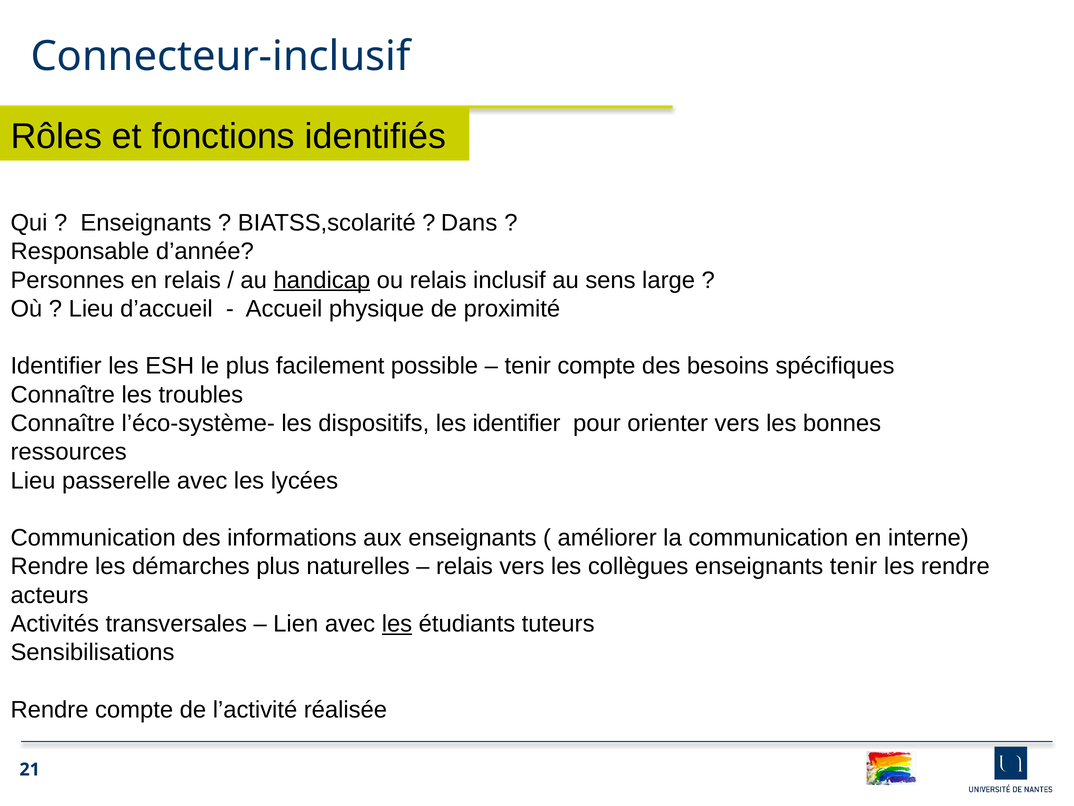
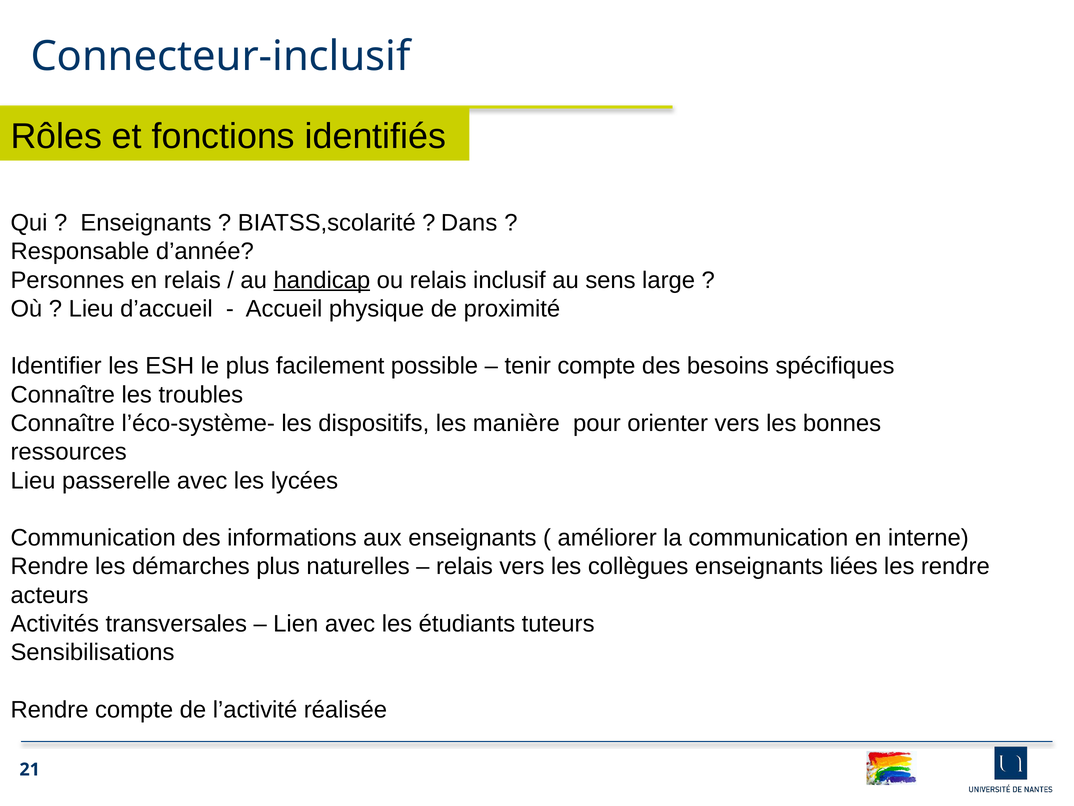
les identifier: identifier -> manière
enseignants tenir: tenir -> liées
les at (397, 624) underline: present -> none
